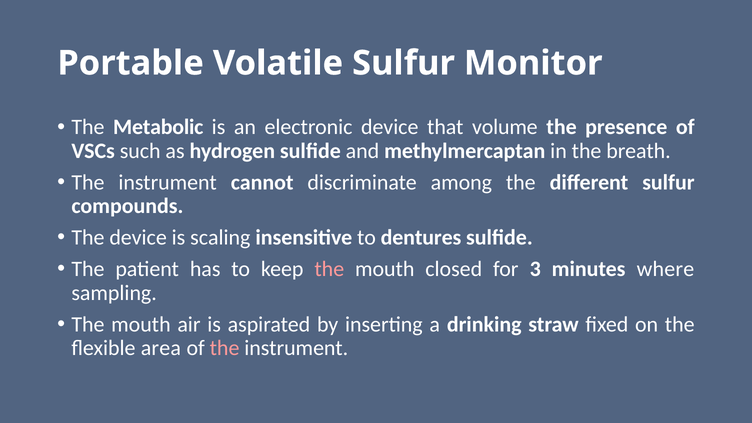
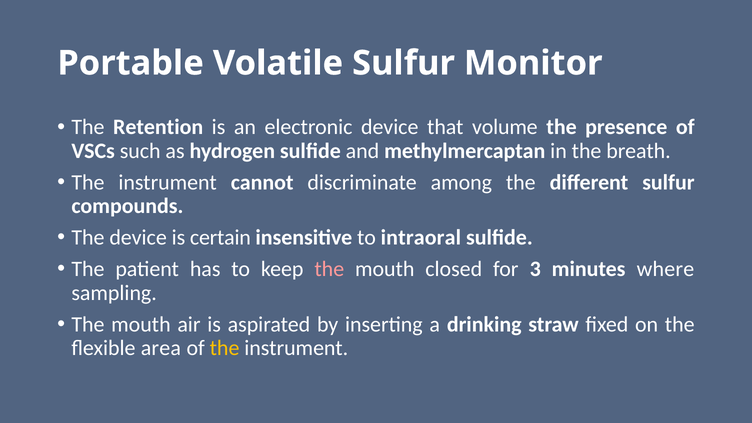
Metabolic: Metabolic -> Retention
scaling: scaling -> certain
dentures: dentures -> intraoral
the at (225, 348) colour: pink -> yellow
